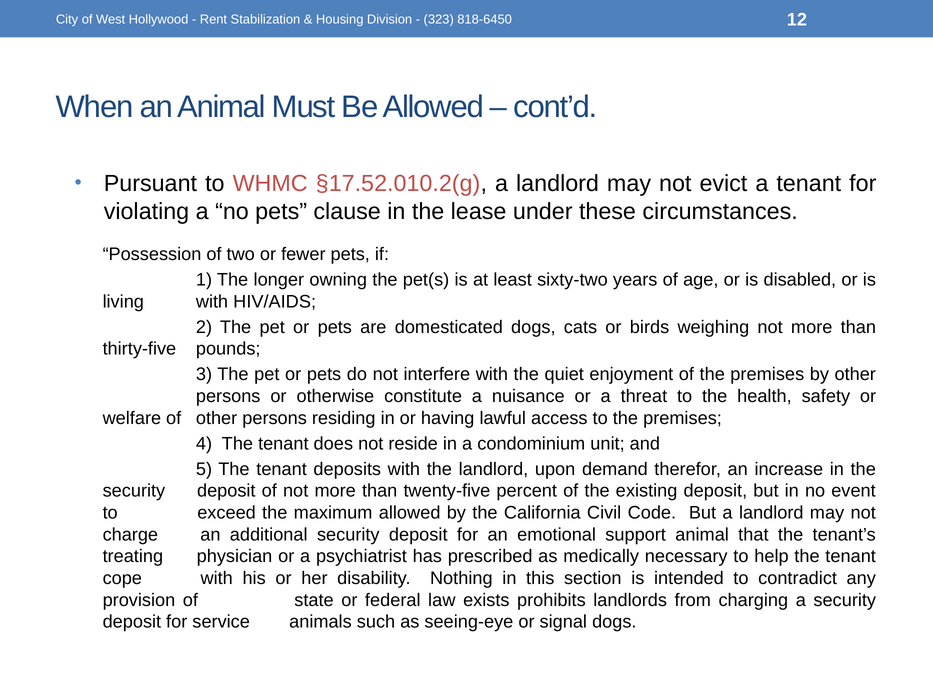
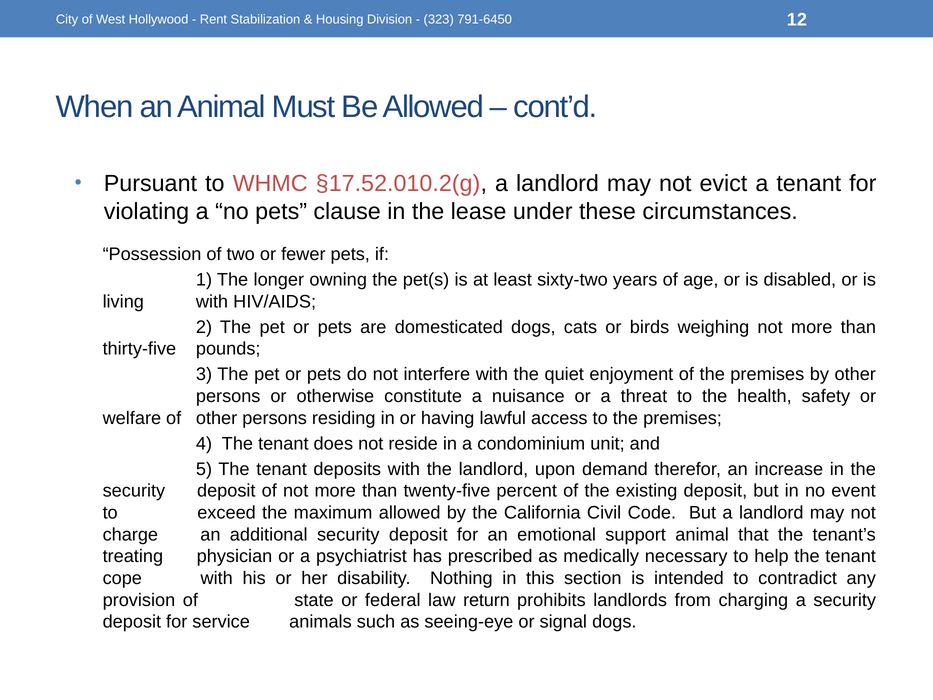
818-6450: 818-6450 -> 791-6450
exists: exists -> return
